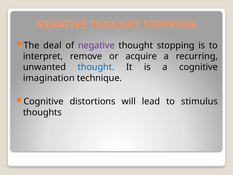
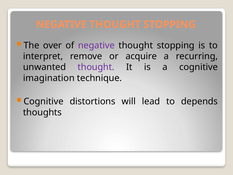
deal: deal -> over
thought at (96, 67) colour: blue -> purple
stimulus: stimulus -> depends
